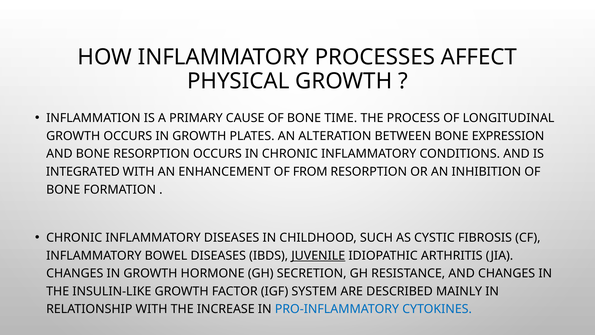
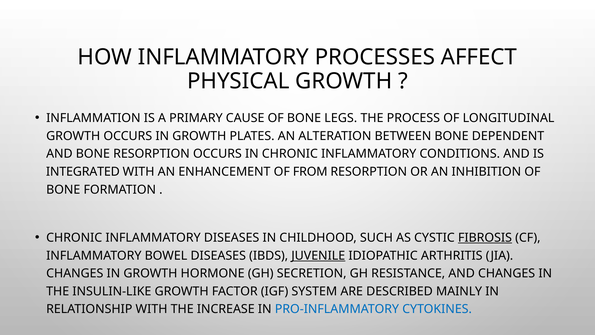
TIME: TIME -> LEGS
EXPRESSION: EXPRESSION -> DEPENDENT
FIBROSIS underline: none -> present
